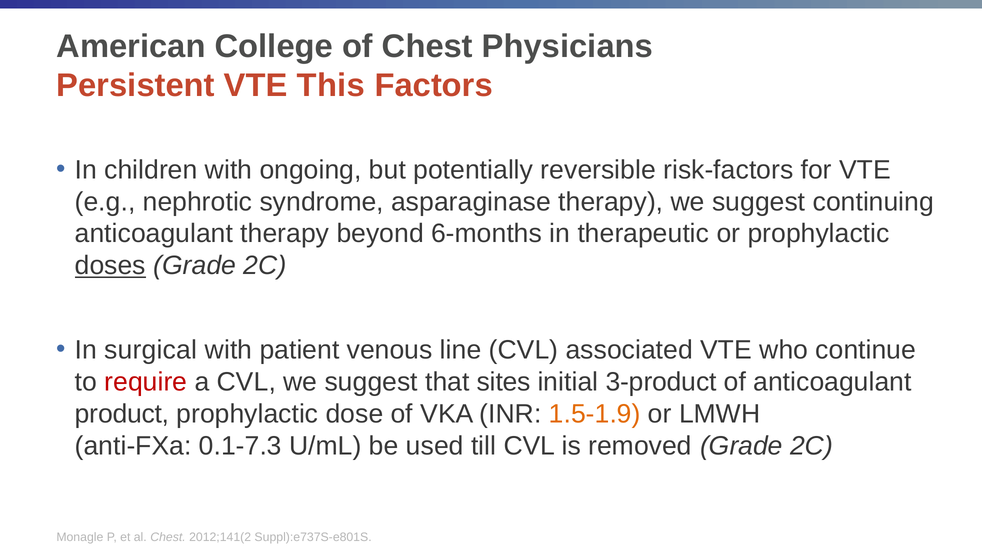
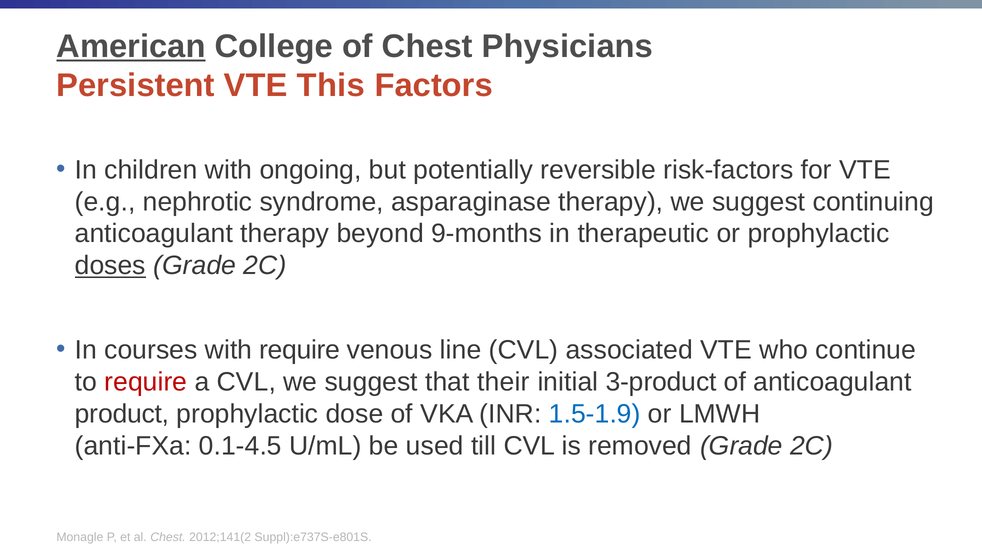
American underline: none -> present
6-months: 6-months -> 9-months
surgical: surgical -> courses
with patient: patient -> require
sites: sites -> their
1.5-1.9 colour: orange -> blue
0.1-7.3: 0.1-7.3 -> 0.1-4.5
